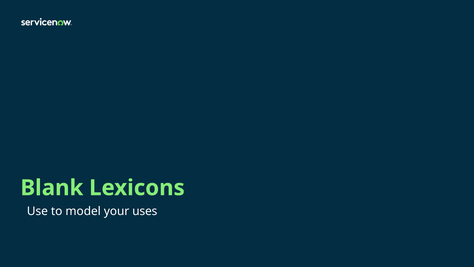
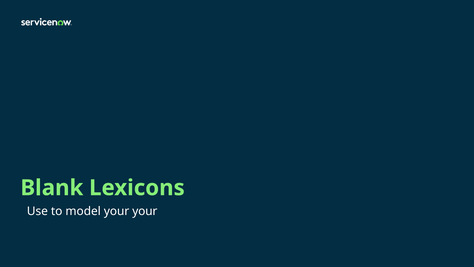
your uses: uses -> your
